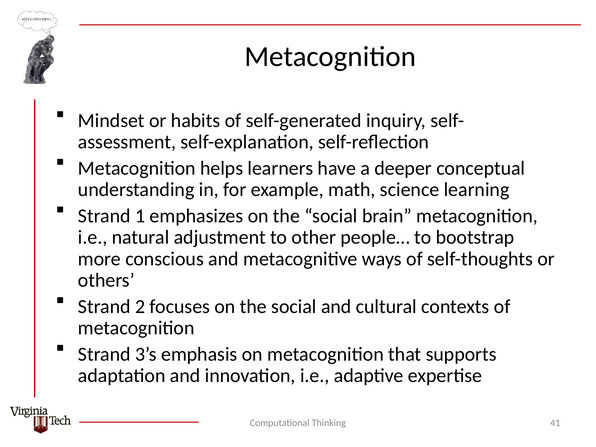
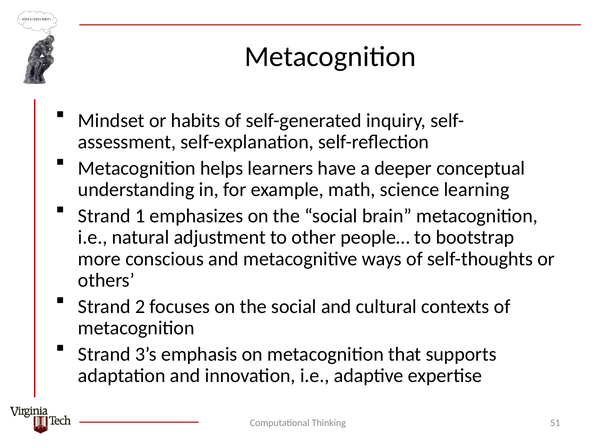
41: 41 -> 51
